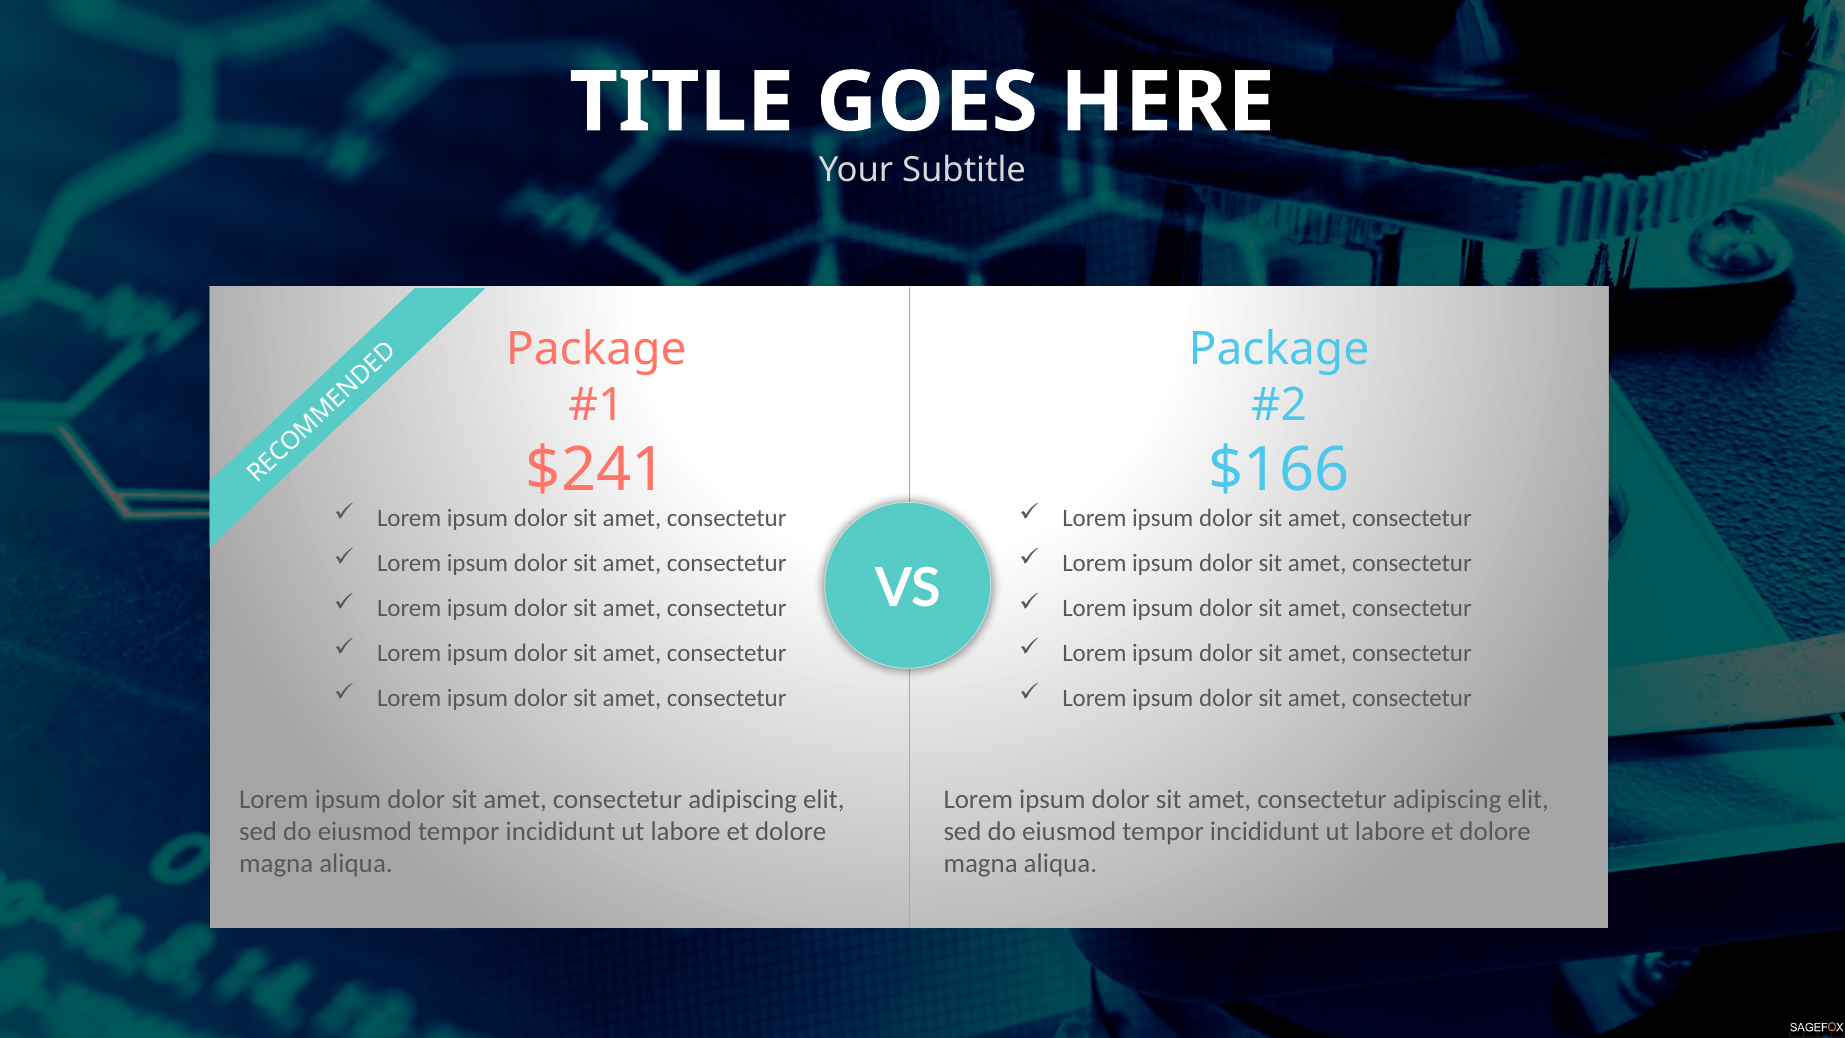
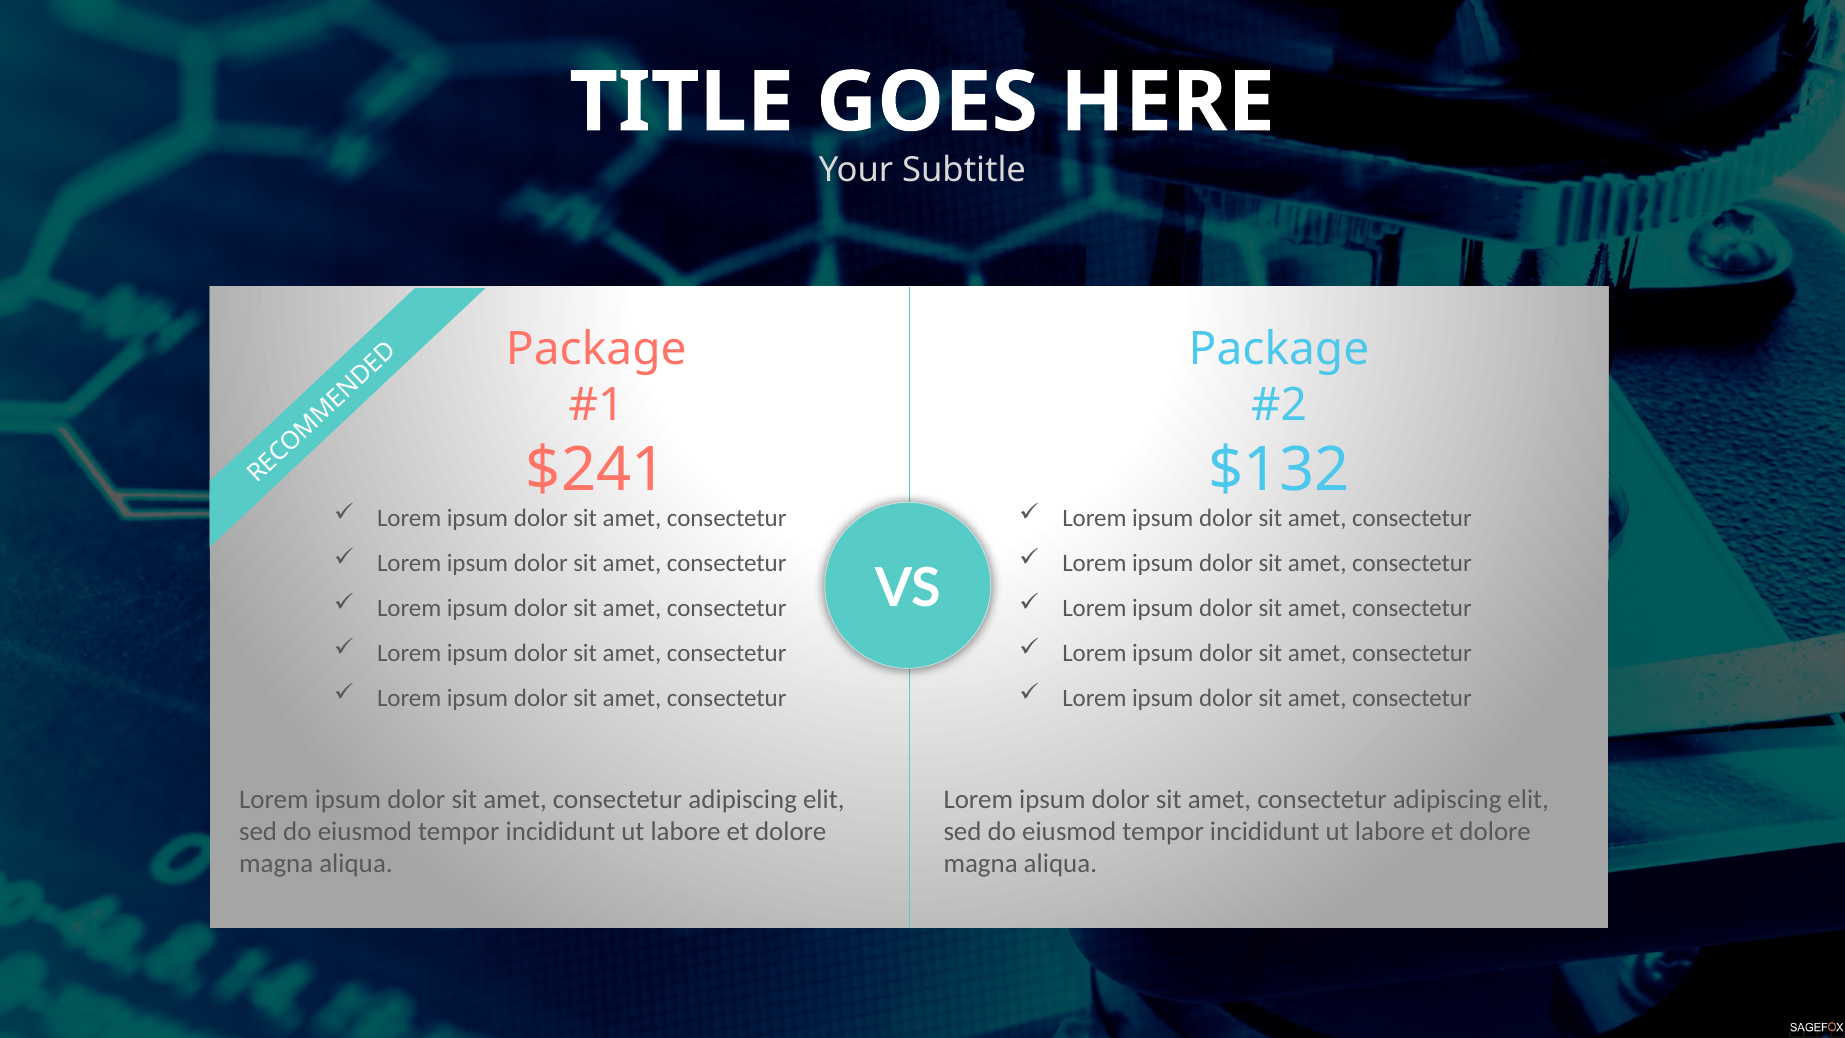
$166: $166 -> $132
